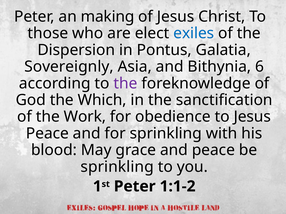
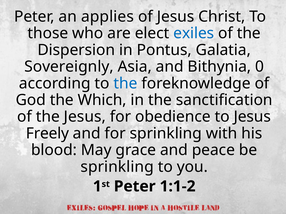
making: making -> applies
6: 6 -> 0
the at (126, 84) colour: purple -> blue
the Work: Work -> Jesus
Peace at (47, 134): Peace -> Freely
